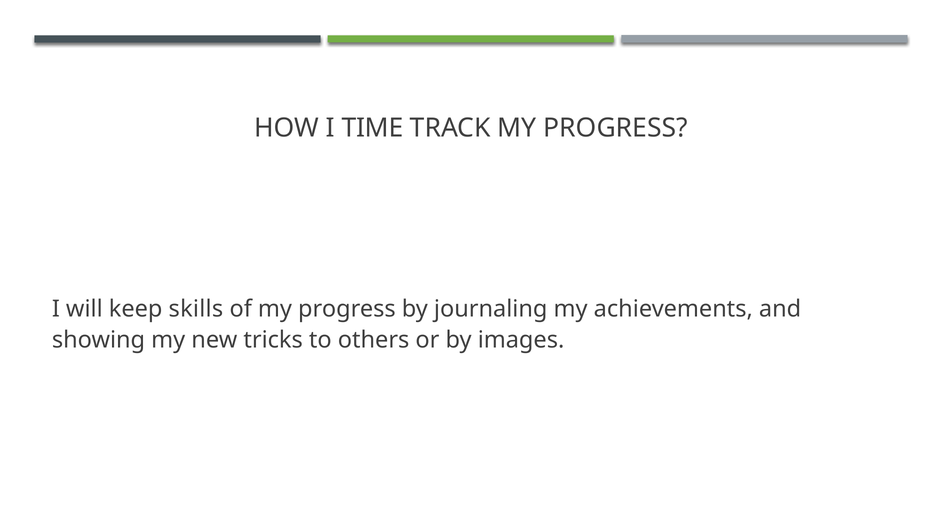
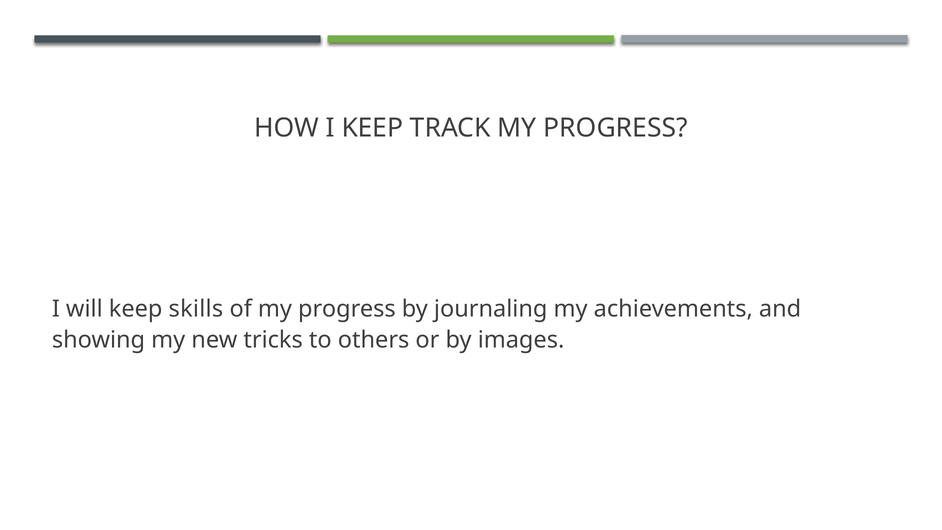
I TIME: TIME -> KEEP
